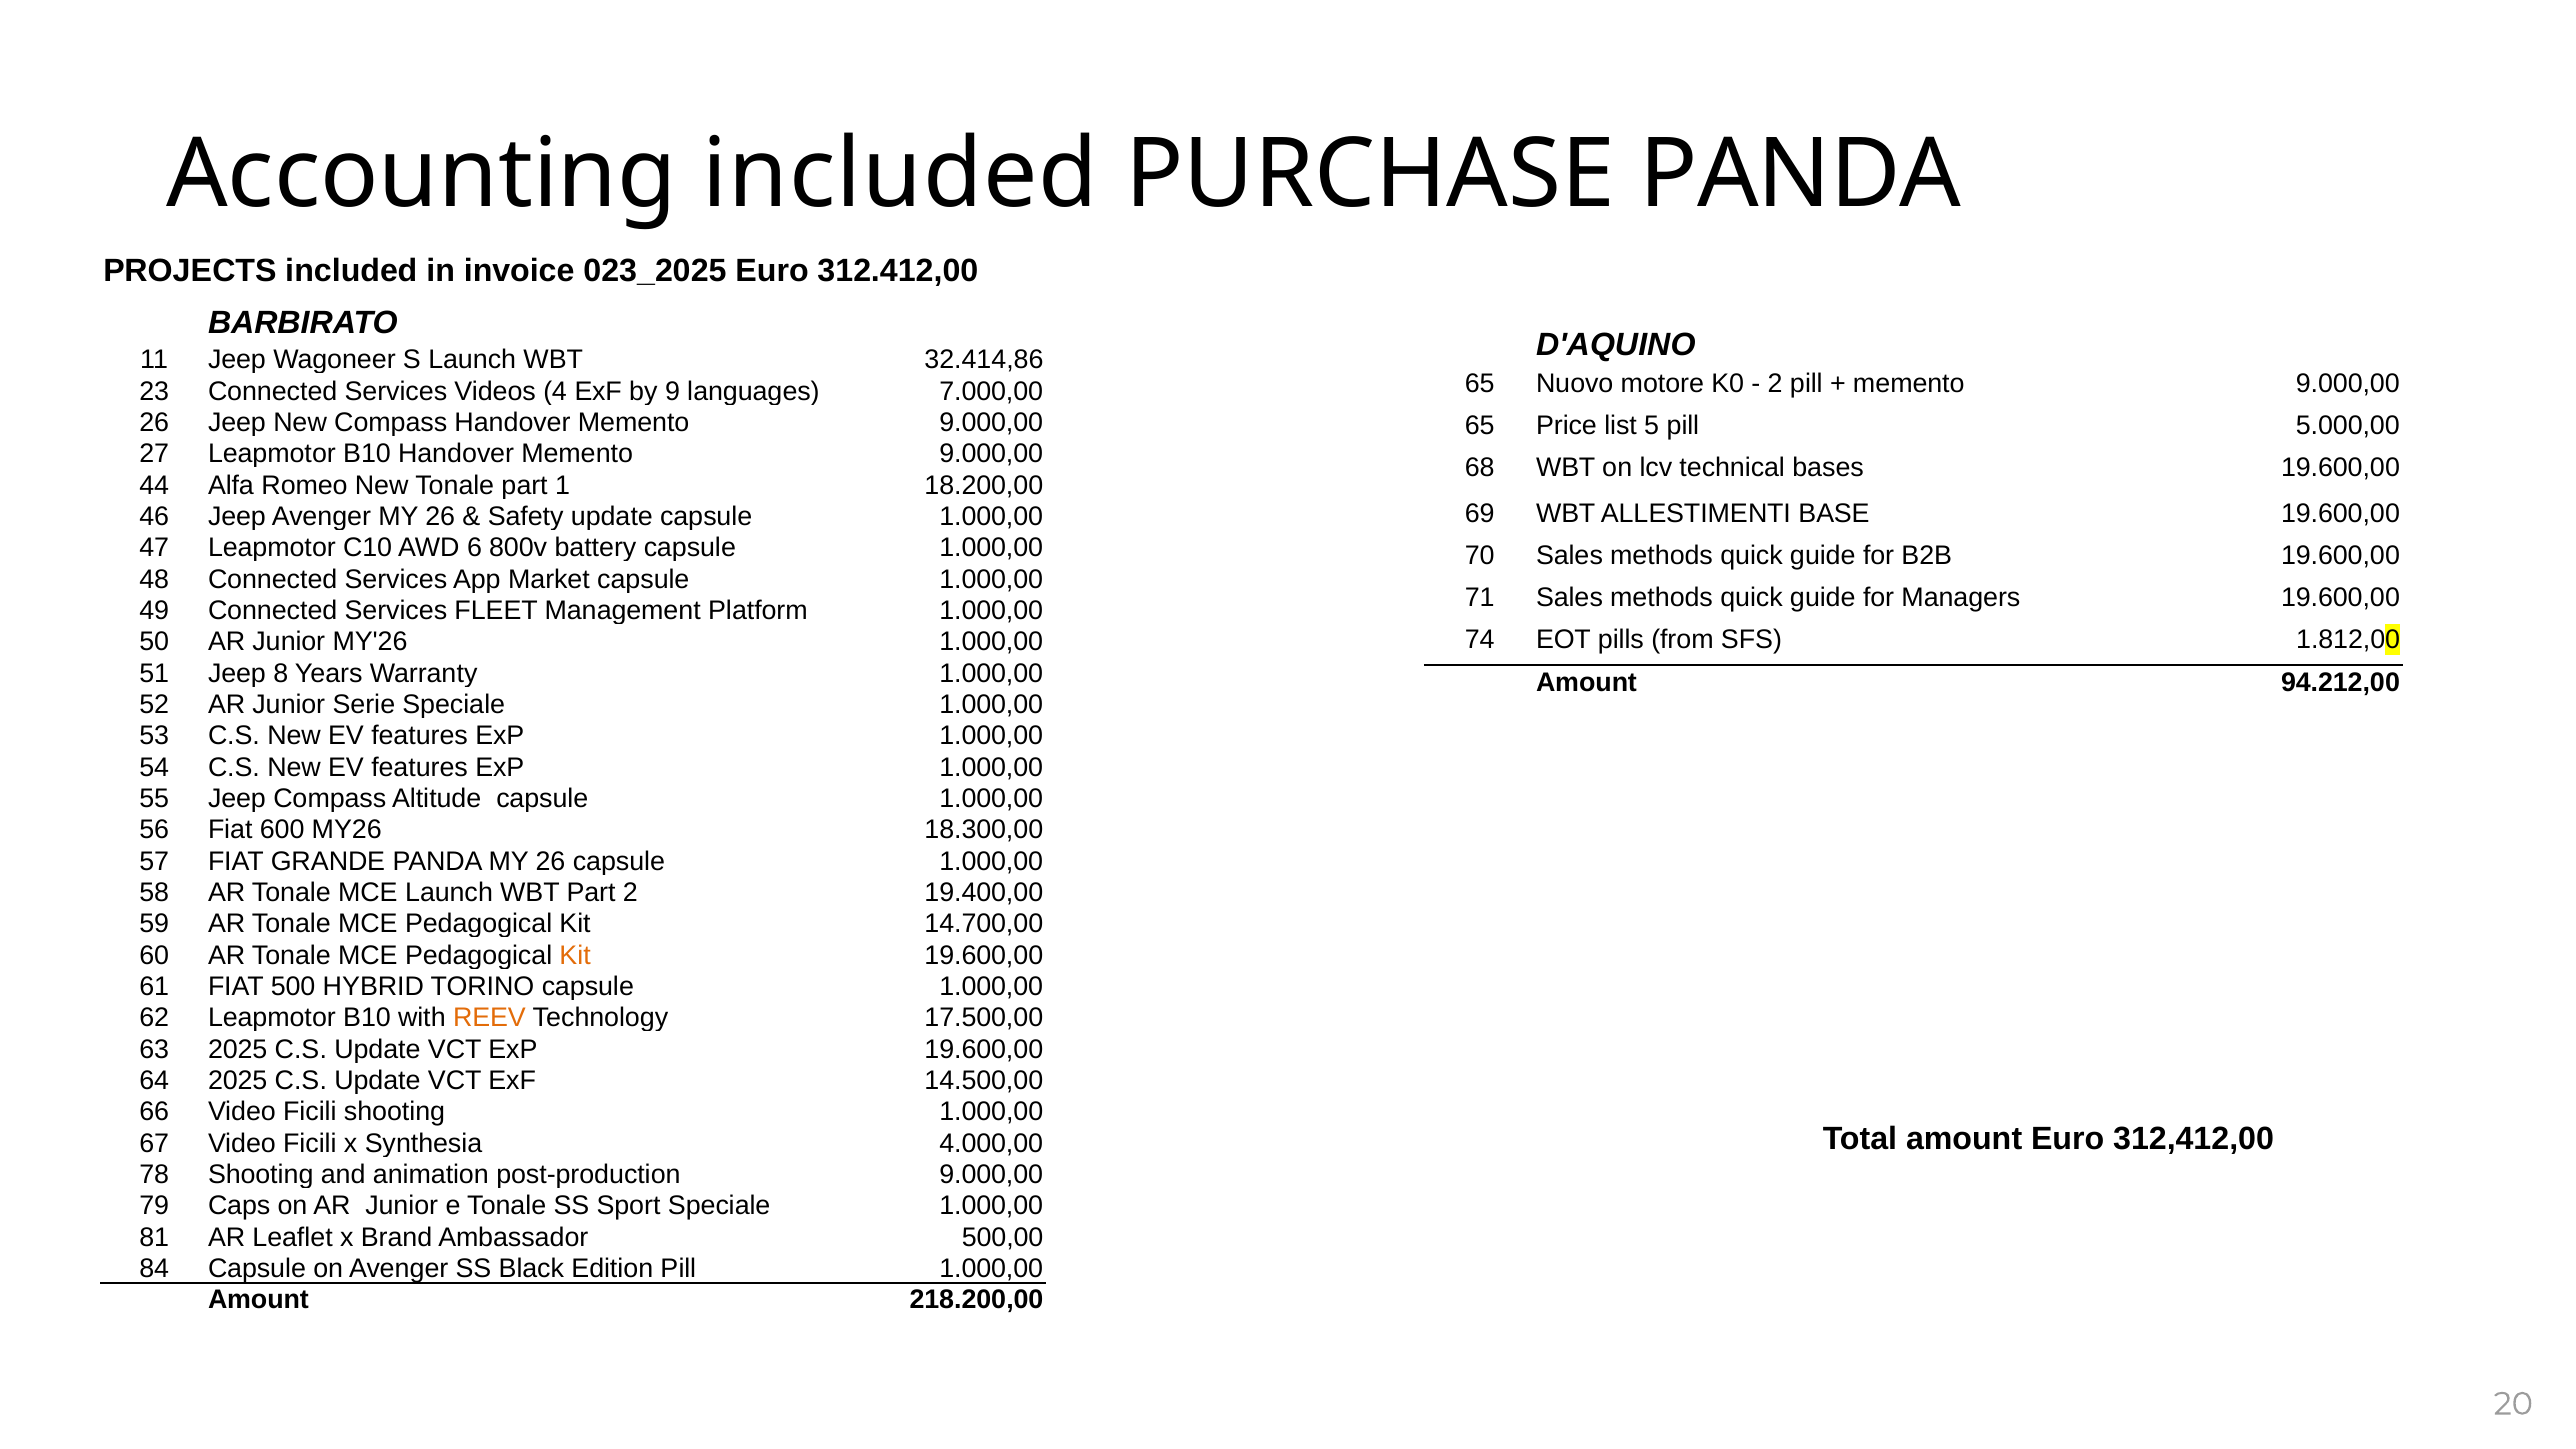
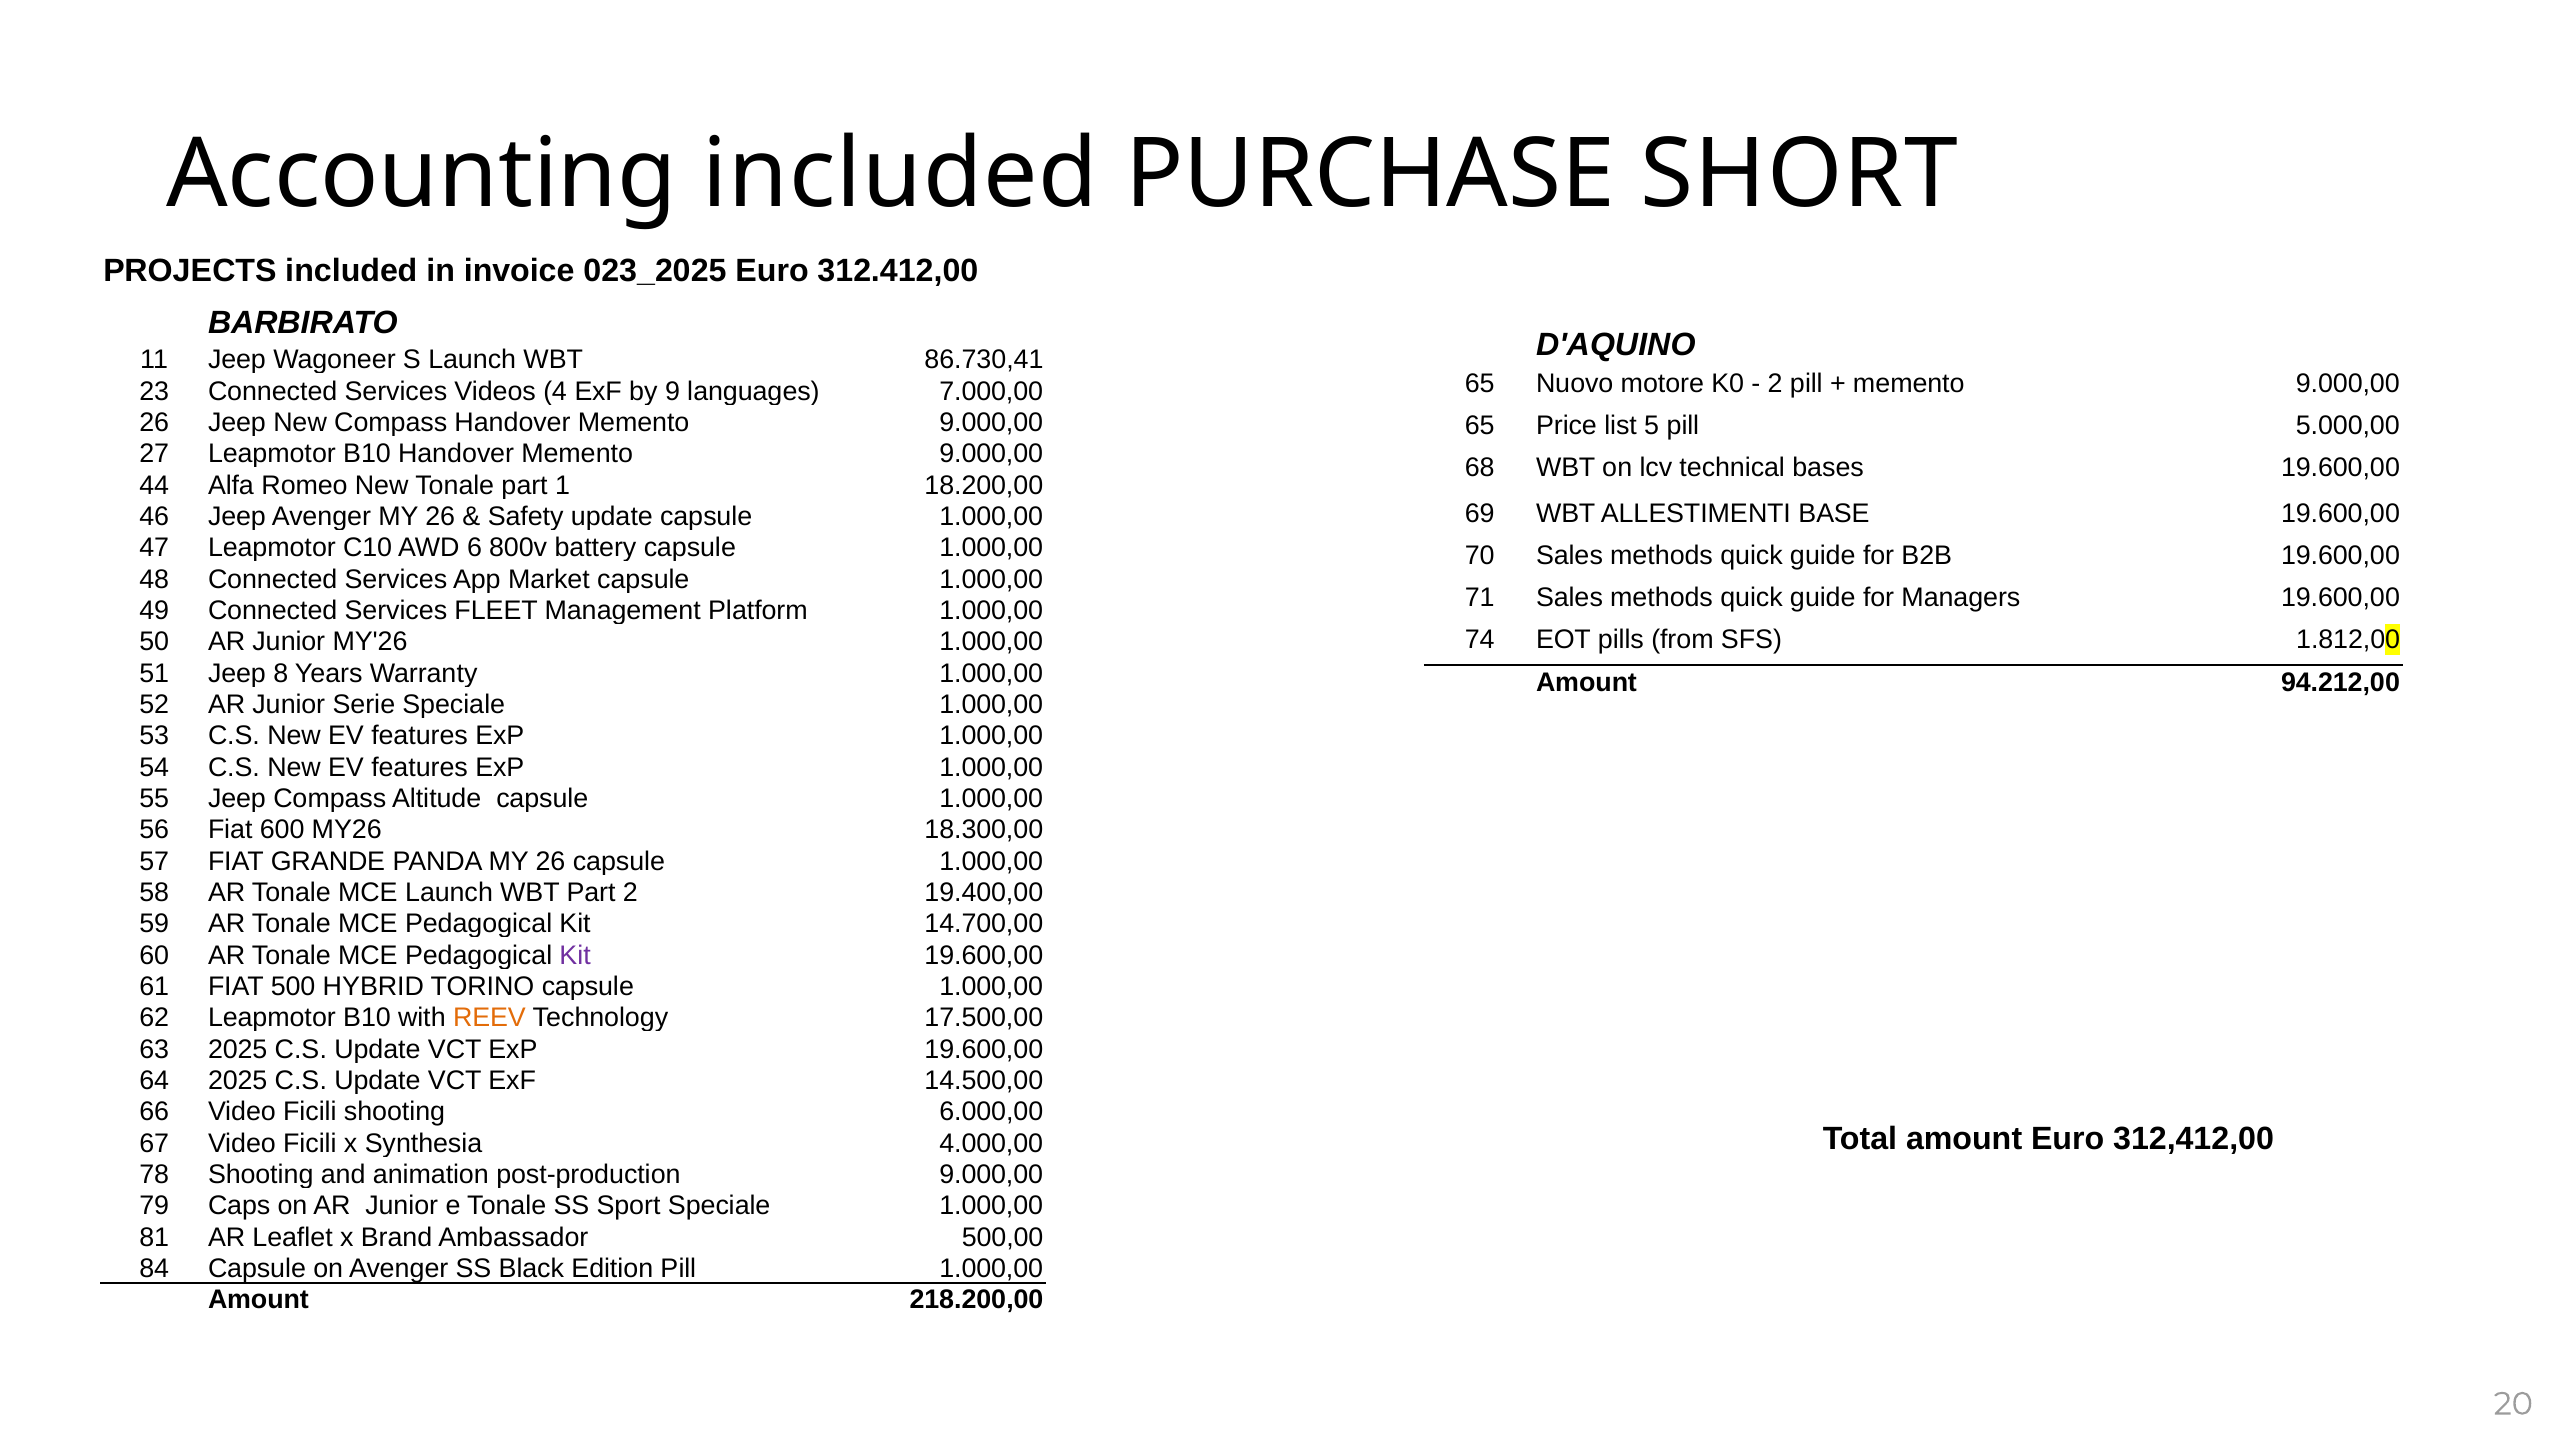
PURCHASE PANDA: PANDA -> SHORT
32.414,86: 32.414,86 -> 86.730,41
Kit at (575, 955) colour: orange -> purple
shooting 1.000,00: 1.000,00 -> 6.000,00
